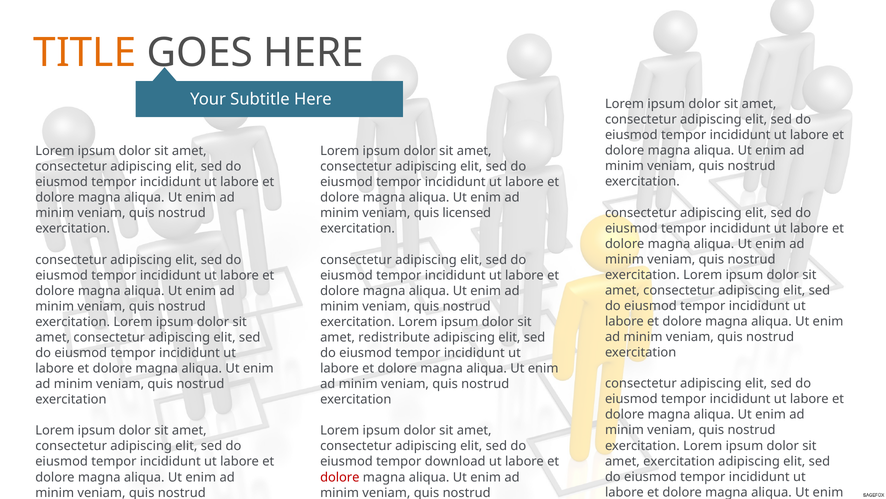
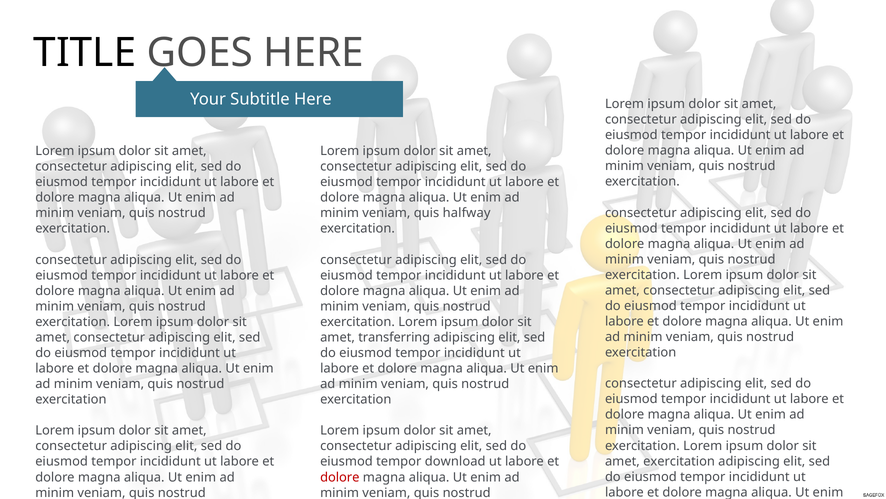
TITLE colour: orange -> black
licensed: licensed -> halfway
redistribute: redistribute -> transferring
